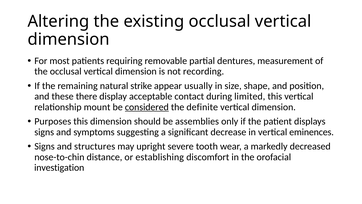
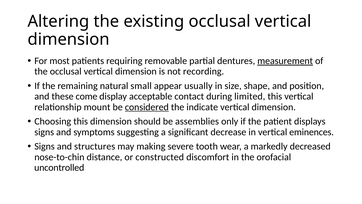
measurement underline: none -> present
strike: strike -> small
there: there -> come
definite: definite -> indicate
Purposes: Purposes -> Choosing
upright: upright -> making
establishing: establishing -> constructed
investigation: investigation -> uncontrolled
